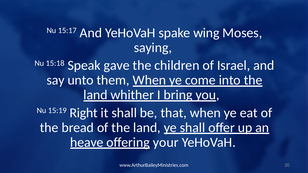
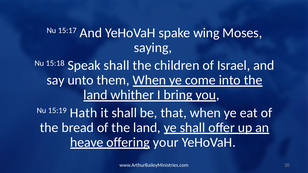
Speak gave: gave -> shall
Right: Right -> Hath
